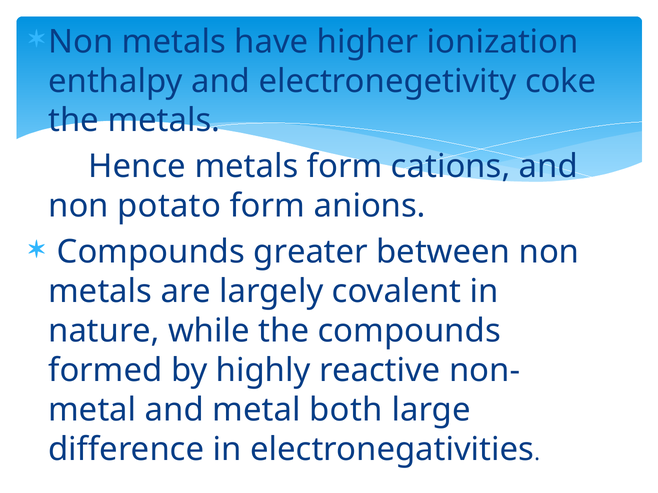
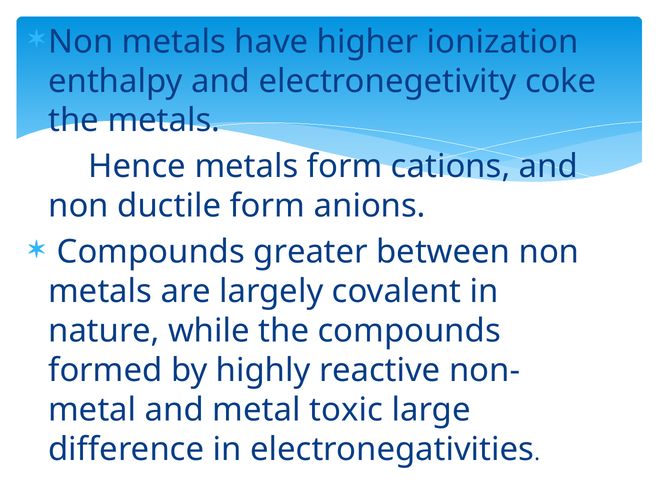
potato: potato -> ductile
both: both -> toxic
